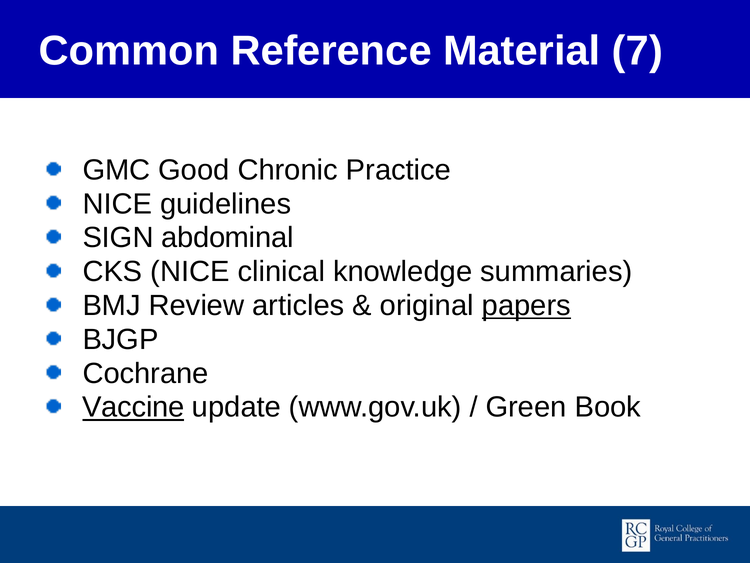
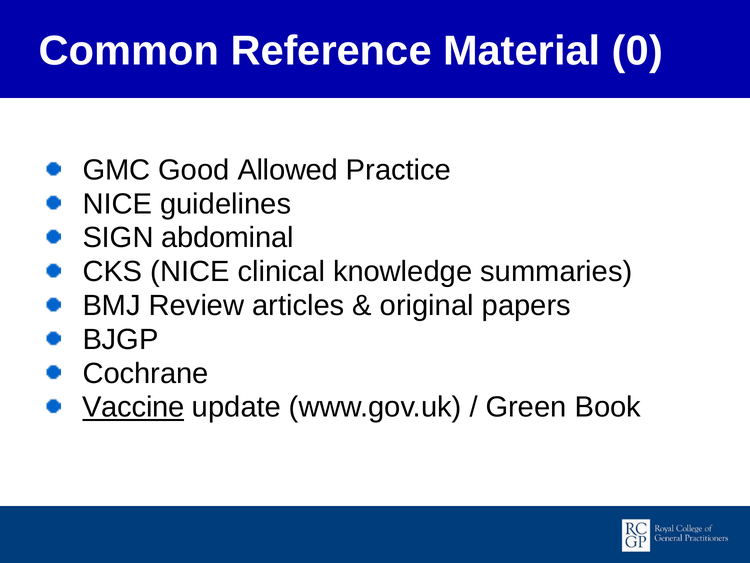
7: 7 -> 0
Chronic: Chronic -> Allowed
papers underline: present -> none
